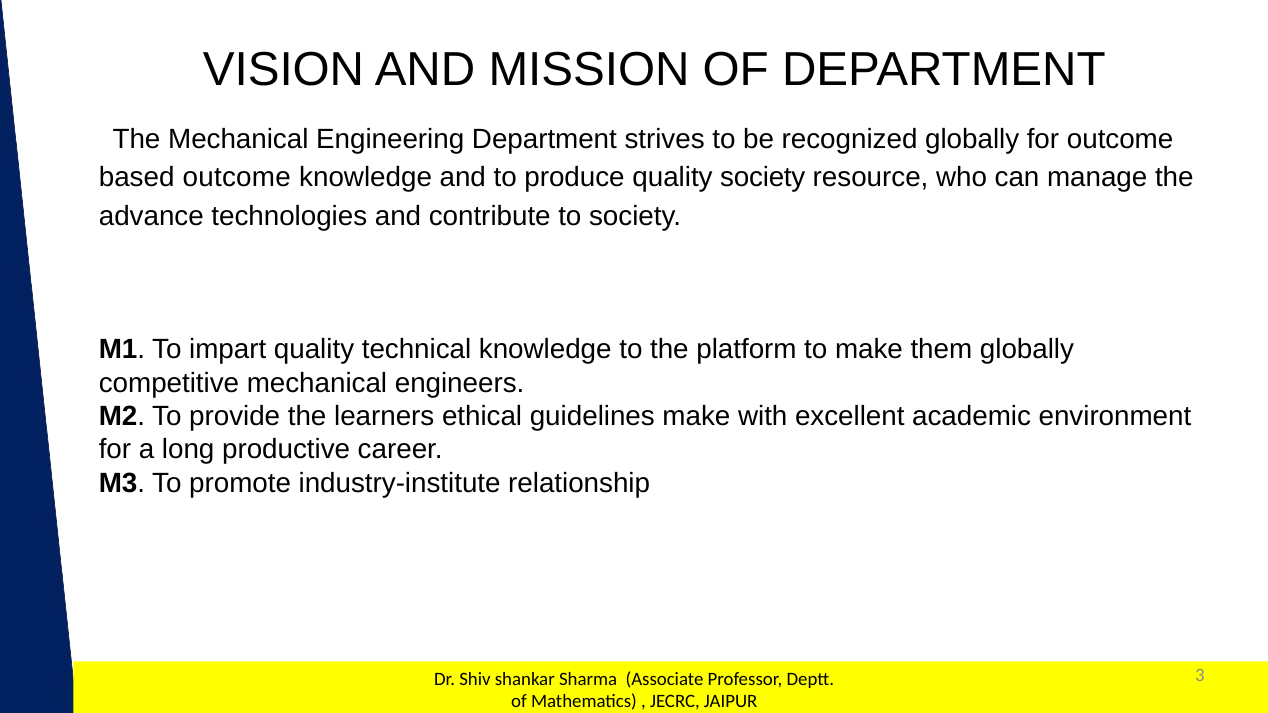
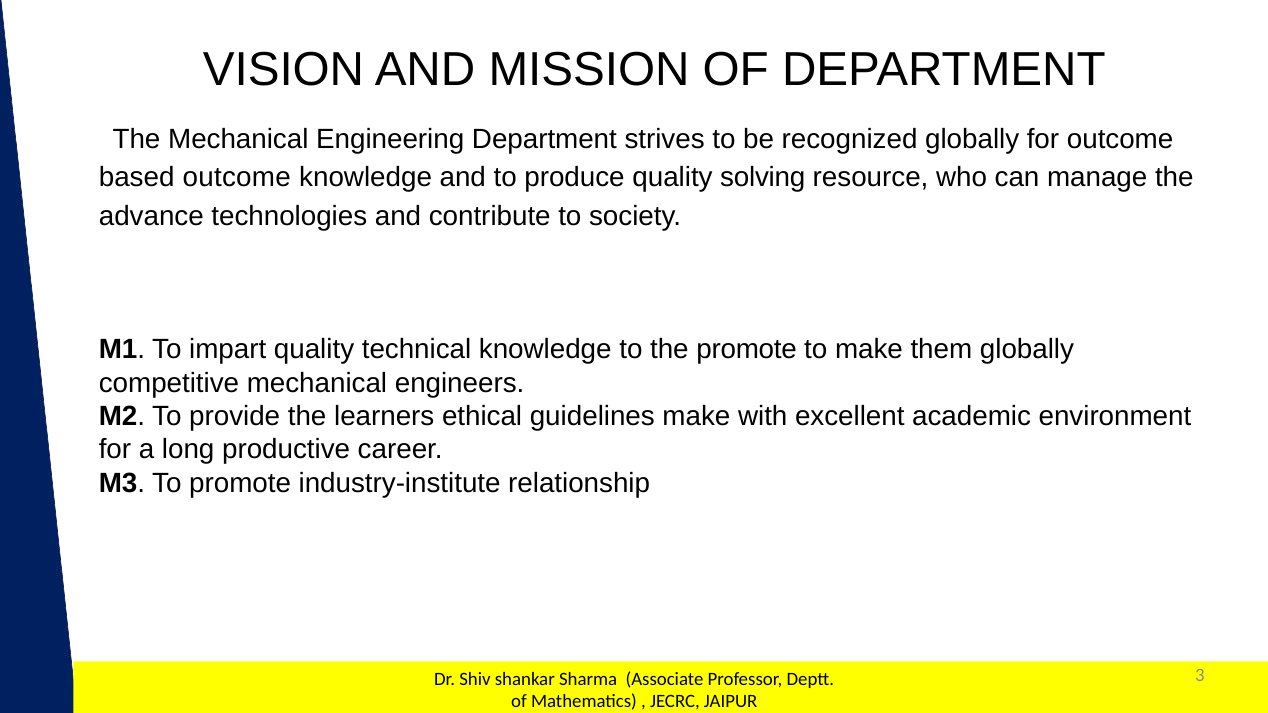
quality society: society -> solving
the platform: platform -> promote
